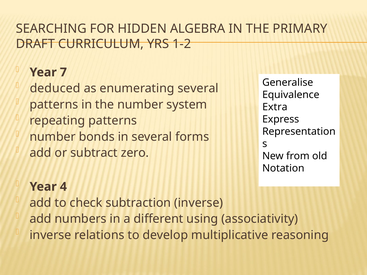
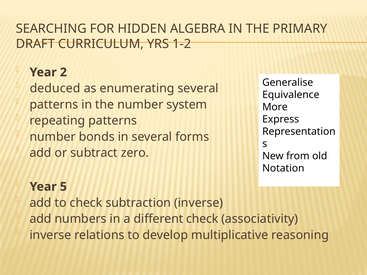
7: 7 -> 2
Extra: Extra -> More
4: 4 -> 5
different using: using -> check
